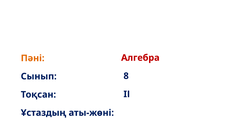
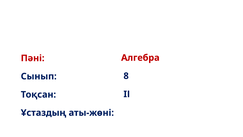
Пәні colour: orange -> red
